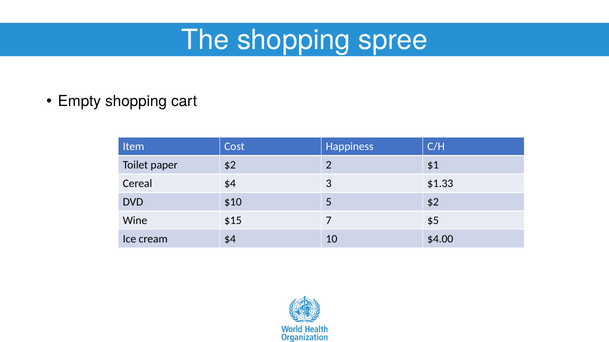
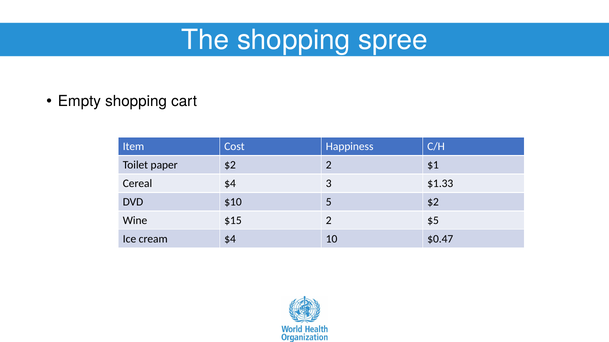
$15 7: 7 -> 2
$4.00: $4.00 -> $0.47
